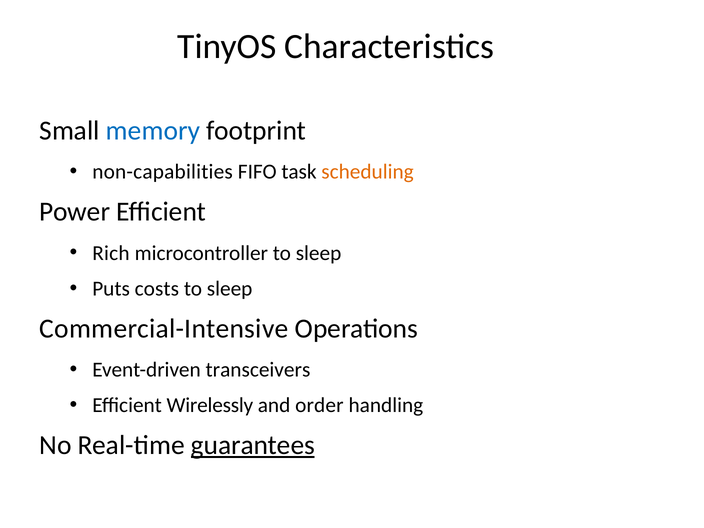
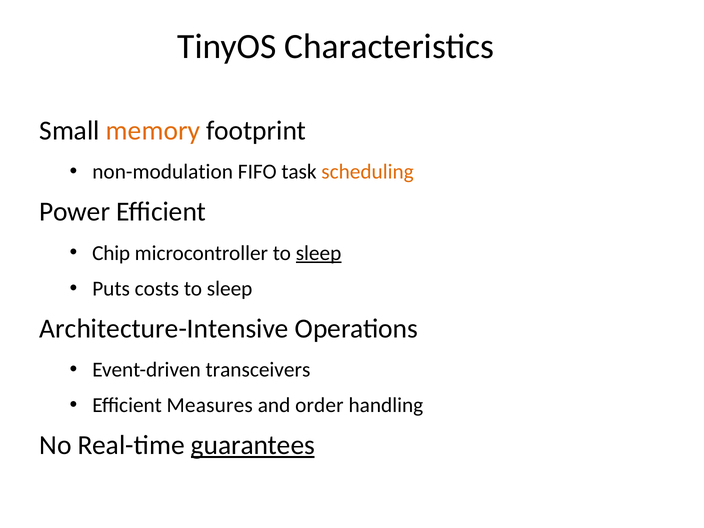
memory colour: blue -> orange
non-capabilities: non-capabilities -> non-modulation
Rich: Rich -> Chip
sleep at (319, 253) underline: none -> present
Commercial-Intensive: Commercial-Intensive -> Architecture-Intensive
Wirelessly: Wirelessly -> Measures
